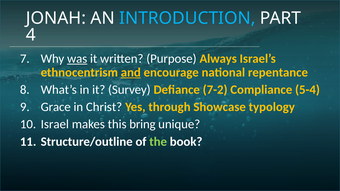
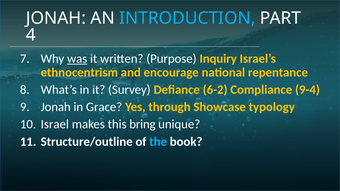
Always: Always -> Inquiry
and underline: present -> none
7-2: 7-2 -> 6-2
5-4: 5-4 -> 9-4
Grace at (56, 107): Grace -> Jonah
Christ: Christ -> Grace
the colour: light green -> light blue
